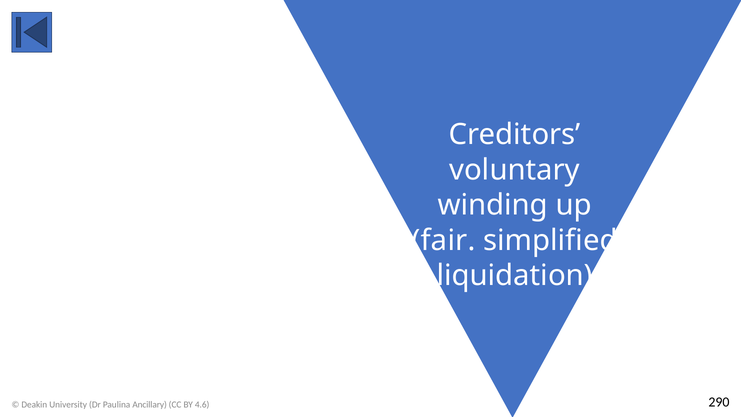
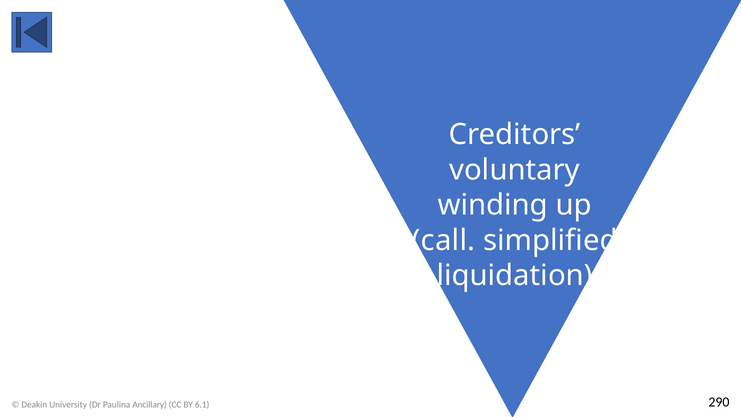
fair: fair -> call
4.6: 4.6 -> 6.1
